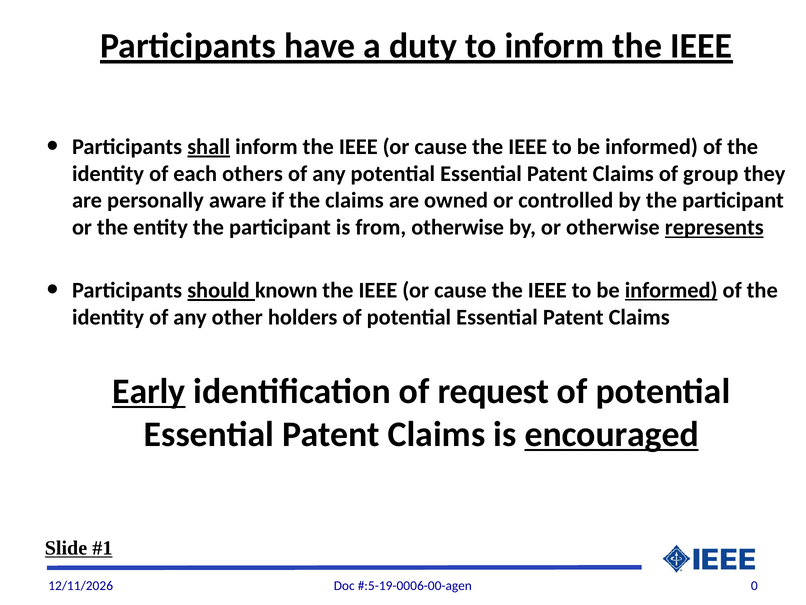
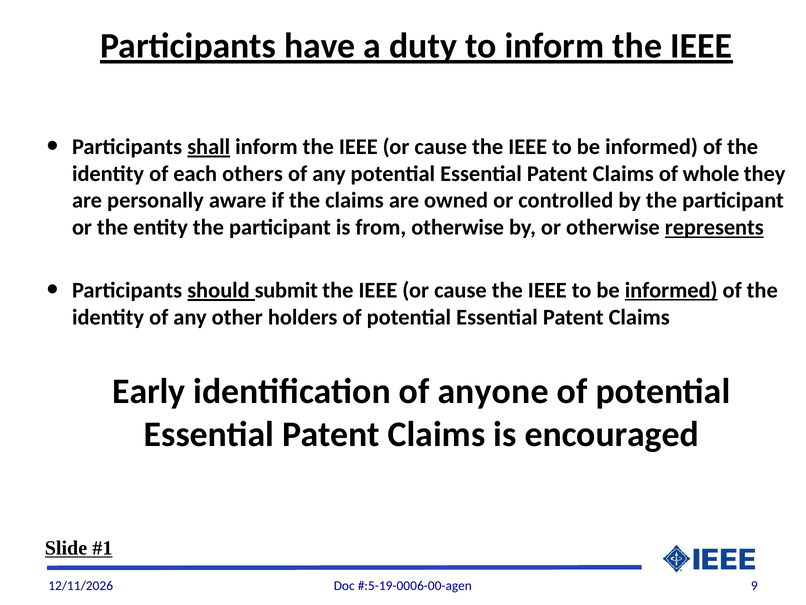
group: group -> whole
known: known -> submit
Early underline: present -> none
request: request -> anyone
encouraged underline: present -> none
0: 0 -> 9
